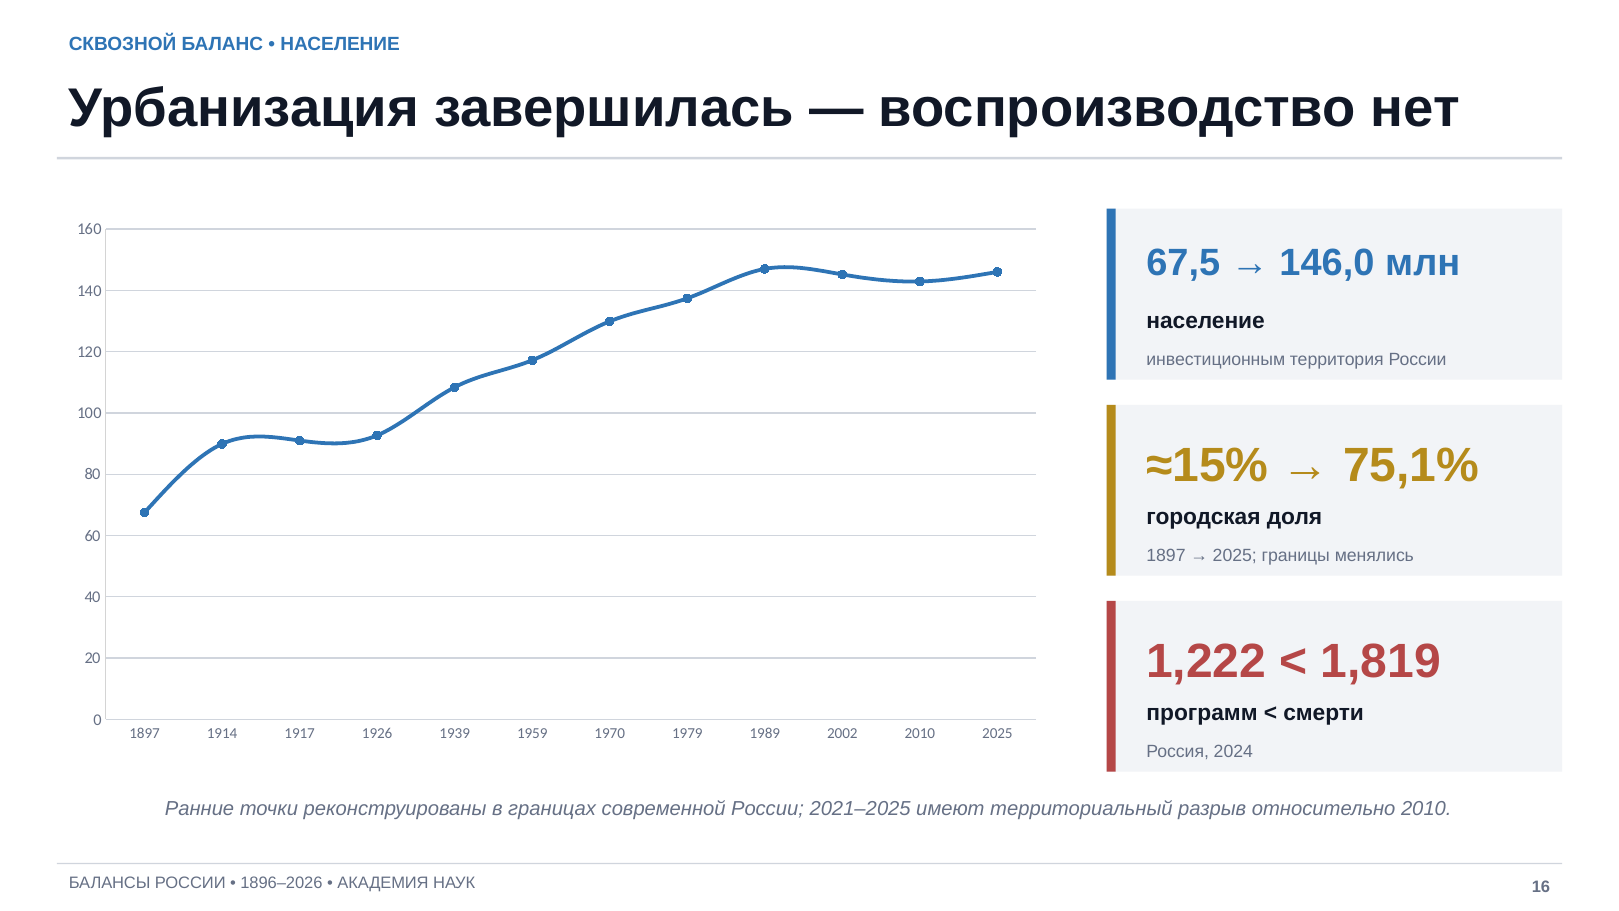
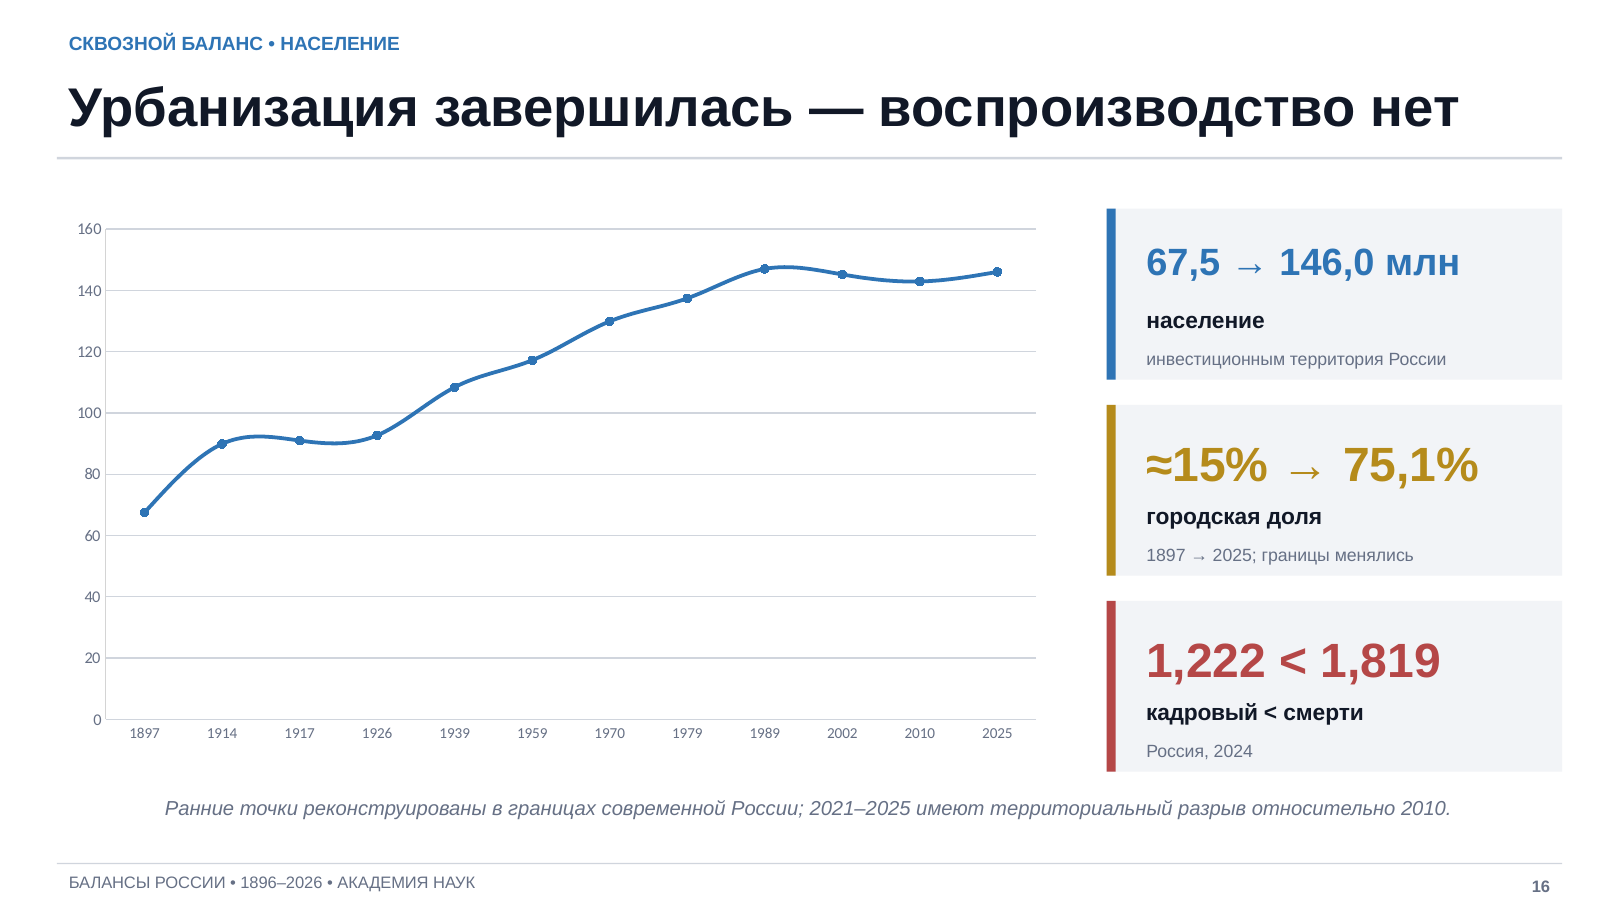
программ: программ -> кадровый
